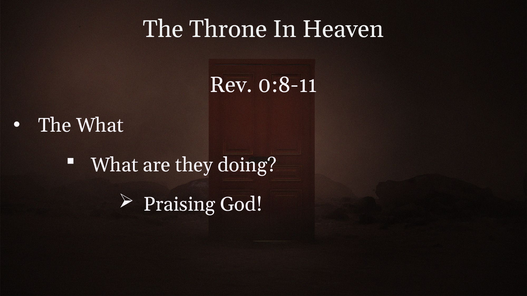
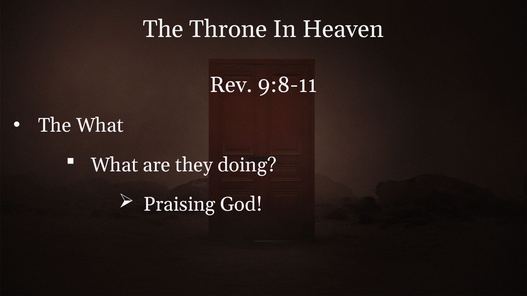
0:8-11: 0:8-11 -> 9:8-11
